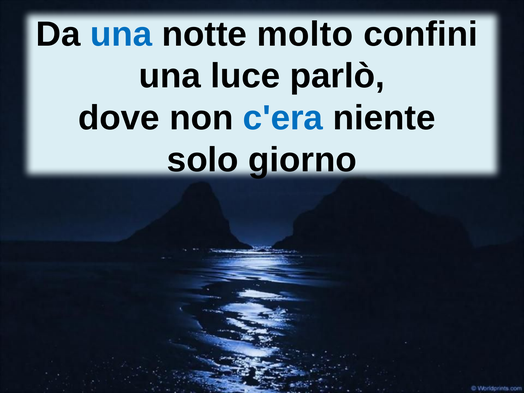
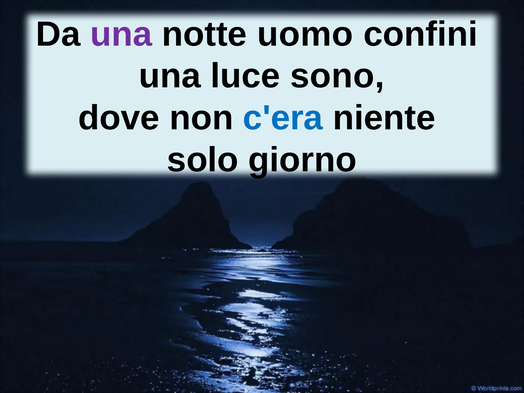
una at (121, 34) colour: blue -> purple
molto: molto -> uomo
parlò: parlò -> sono
